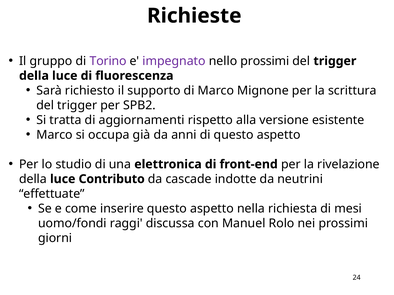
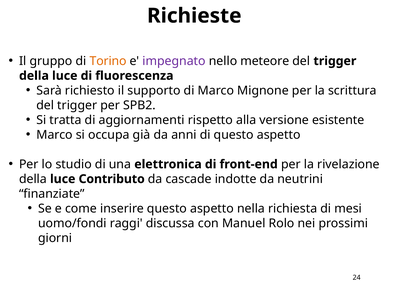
Torino colour: purple -> orange
nello prossimi: prossimi -> meteore
effettuate: effettuate -> finanziate
